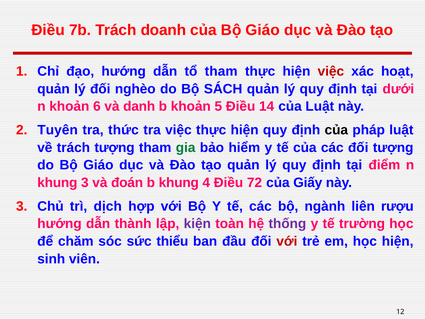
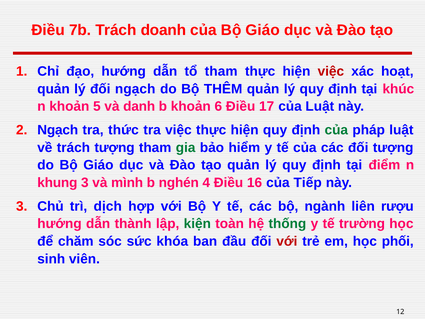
đối nghèo: nghèo -> ngạch
SÁCH: SÁCH -> THÊM
dưới: dưới -> khúc
6: 6 -> 5
5: 5 -> 6
14: 14 -> 17
Tuyên at (58, 130): Tuyên -> Ngạch
của at (336, 130) colour: black -> green
đoán: đoán -> mình
b khung: khung -> nghén
72: 72 -> 16
Giấy: Giấy -> Tiếp
kiện colour: purple -> green
thống colour: purple -> green
thiểu: thiểu -> khóa
học hiện: hiện -> phối
